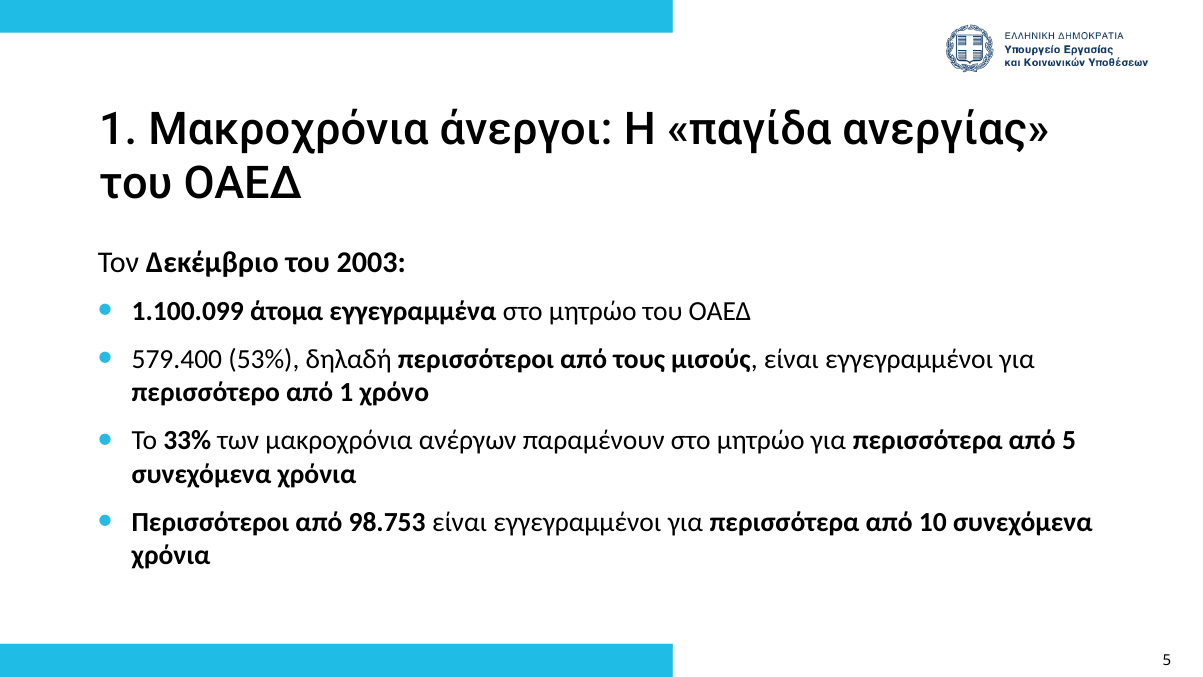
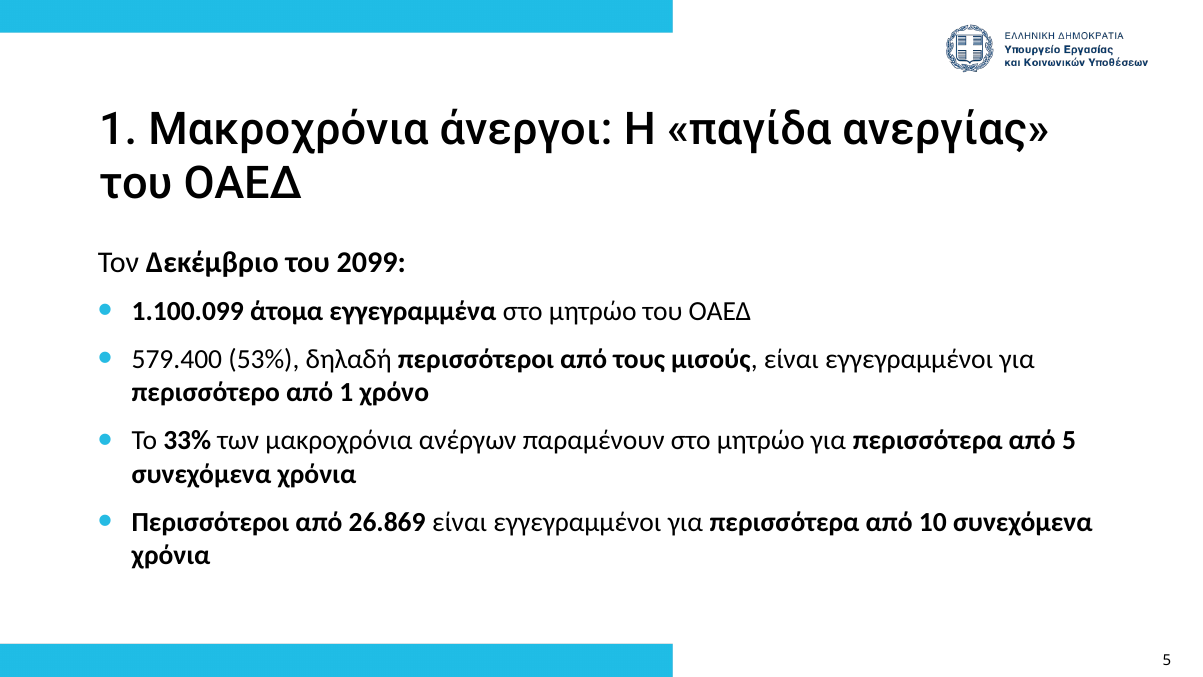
2003: 2003 -> 2099
98.753: 98.753 -> 26.869
